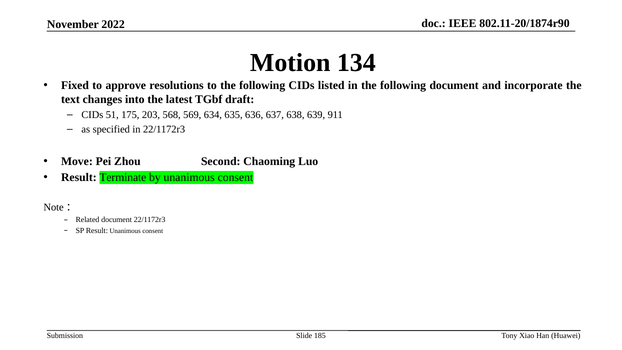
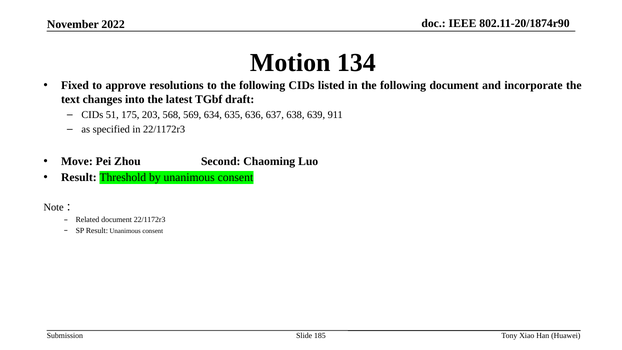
Terminate: Terminate -> Threshold
